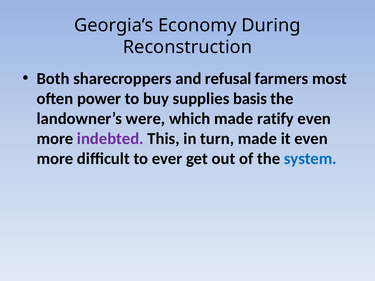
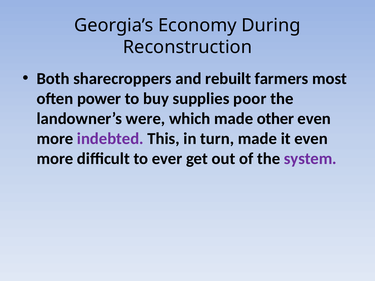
refusal: refusal -> rebuilt
basis: basis -> poor
ratify: ratify -> other
system colour: blue -> purple
